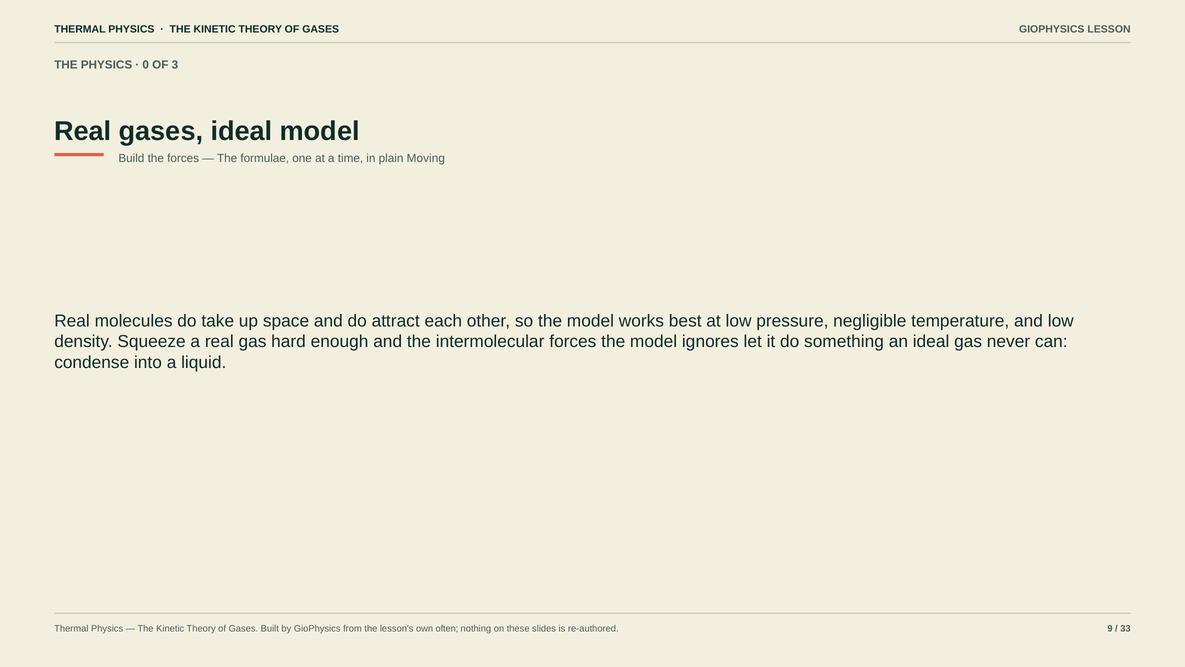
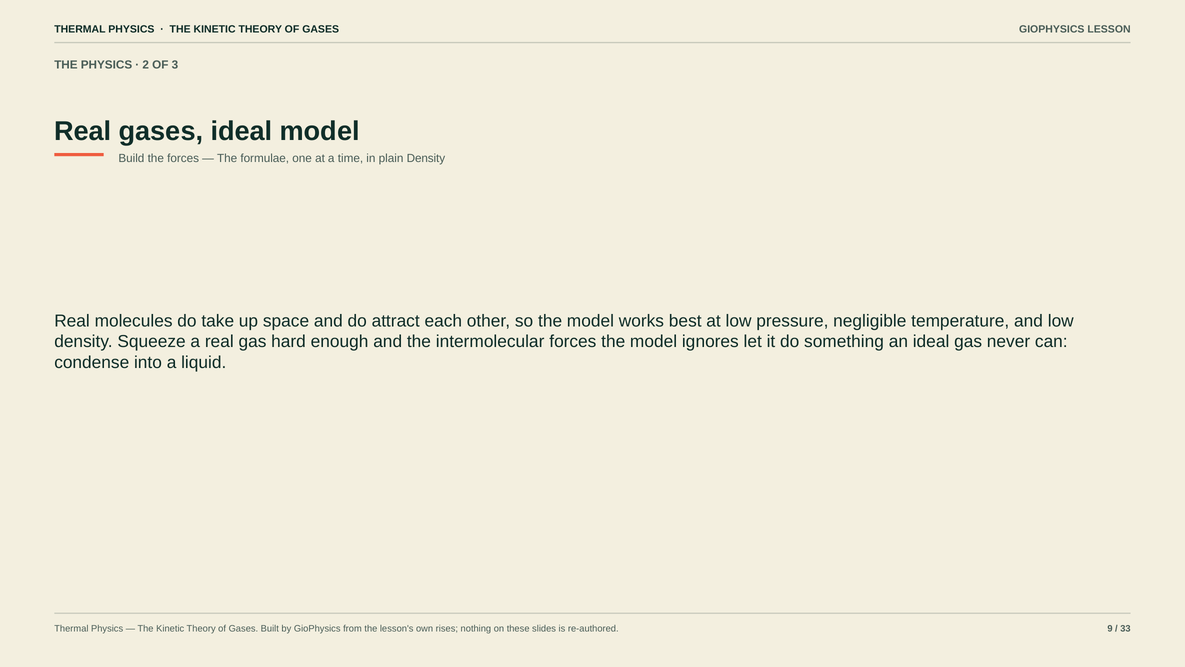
0: 0 -> 2
plain Moving: Moving -> Density
often: often -> rises
